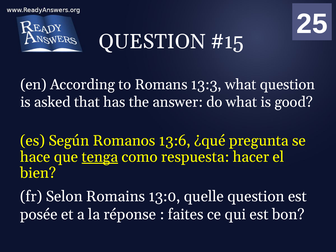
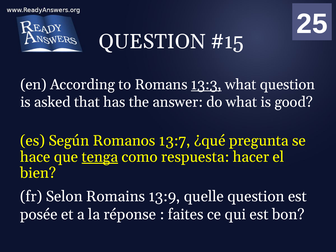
13:3 underline: none -> present
13:6: 13:6 -> 13:7
13:0: 13:0 -> 13:9
